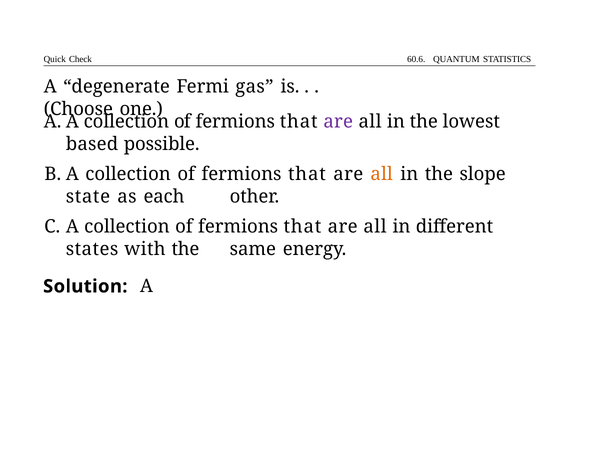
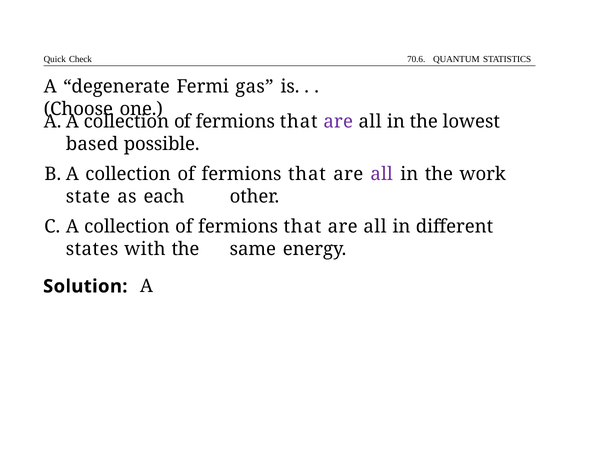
60.6: 60.6 -> 70.6
all at (382, 174) colour: orange -> purple
slope: slope -> work
